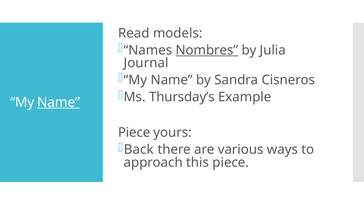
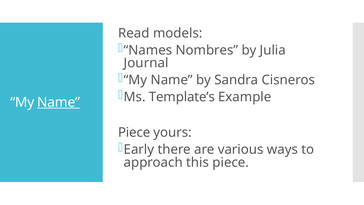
Nombres underline: present -> none
Thursday’s: Thursday’s -> Template’s
Back: Back -> Early
